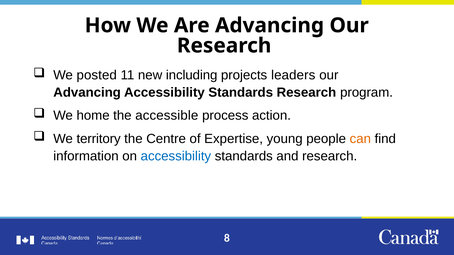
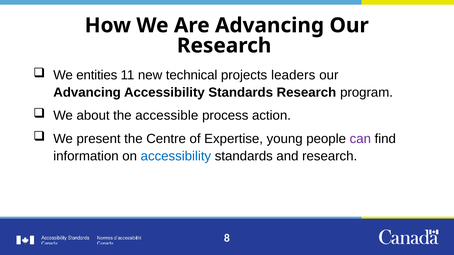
posted: posted -> entities
including: including -> technical
home: home -> about
territory: territory -> present
can colour: orange -> purple
